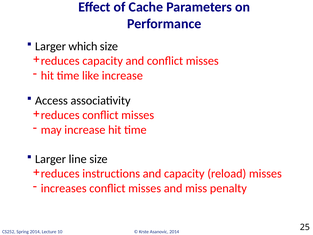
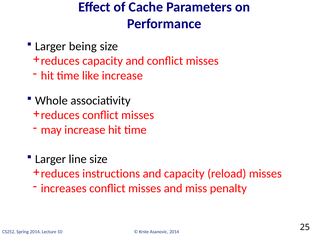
which: which -> being
Access: Access -> Whole
